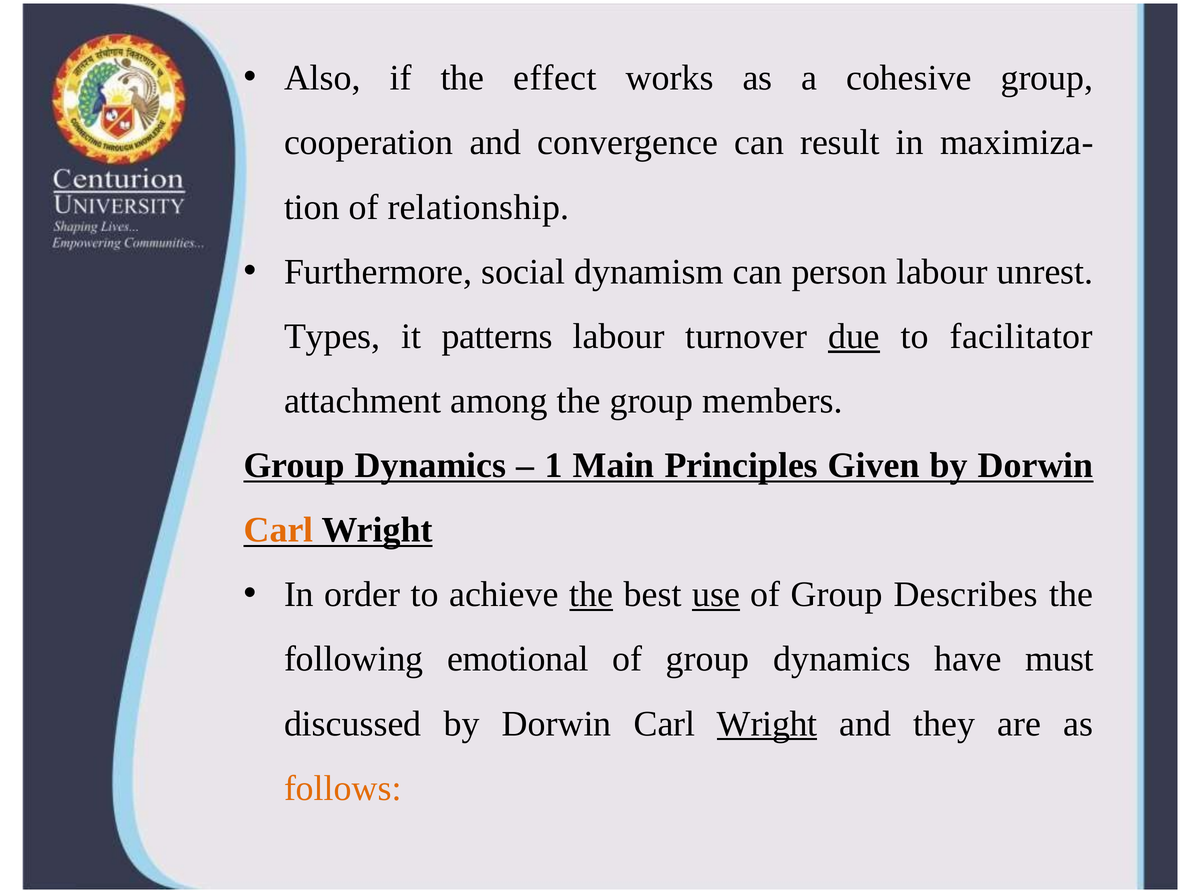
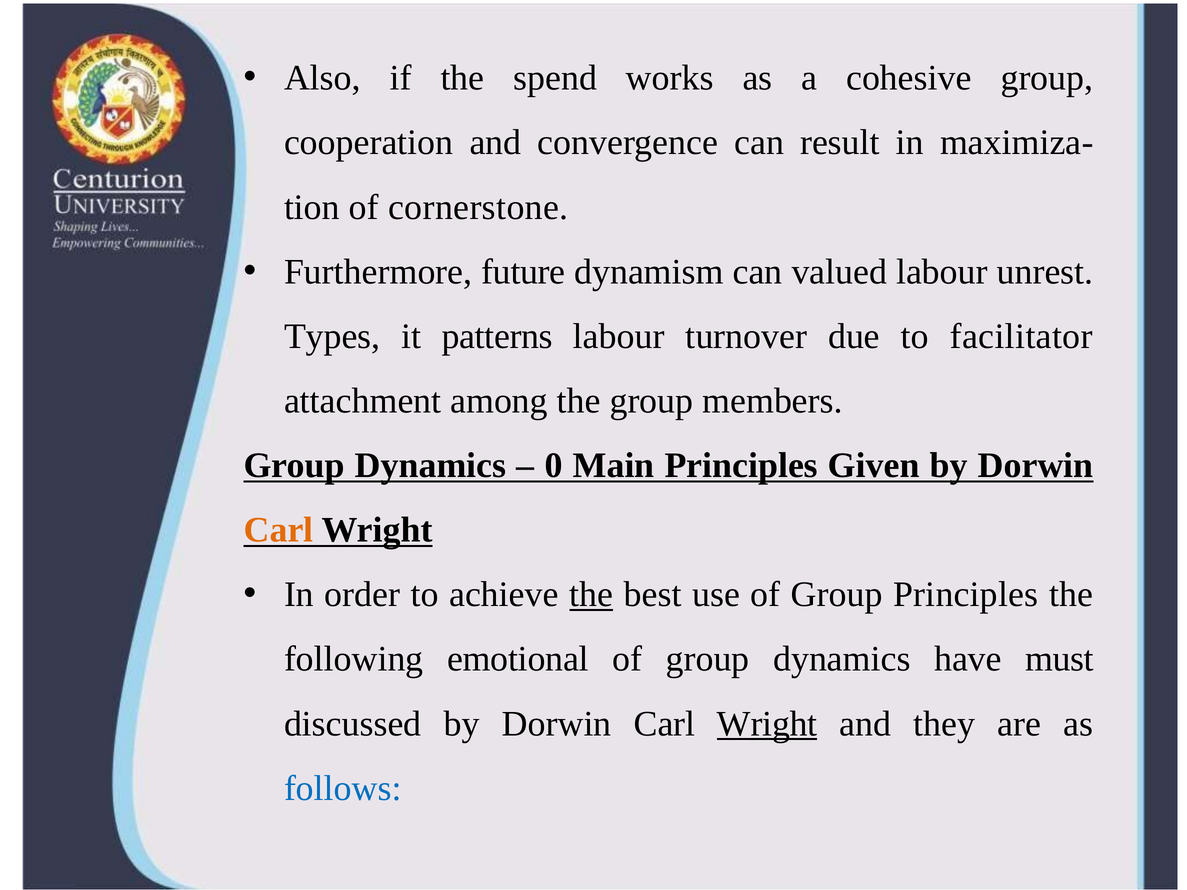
effect: effect -> spend
relationship: relationship -> cornerstone
social: social -> future
person: person -> valued
due underline: present -> none
1: 1 -> 0
use underline: present -> none
Group Describes: Describes -> Principles
follows colour: orange -> blue
